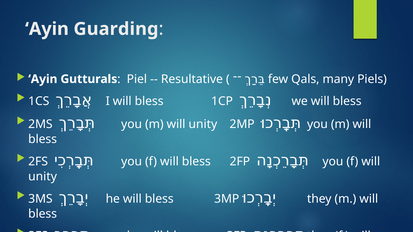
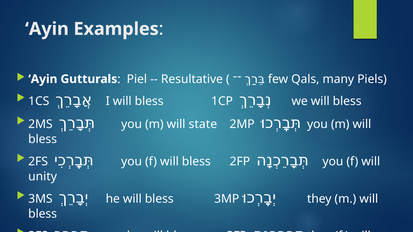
Guarding: Guarding -> Examples
m will unity: unity -> state
